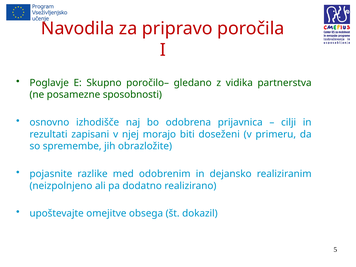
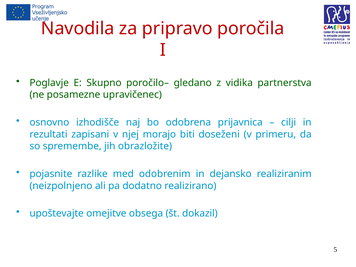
sposobnosti: sposobnosti -> upravičenec
